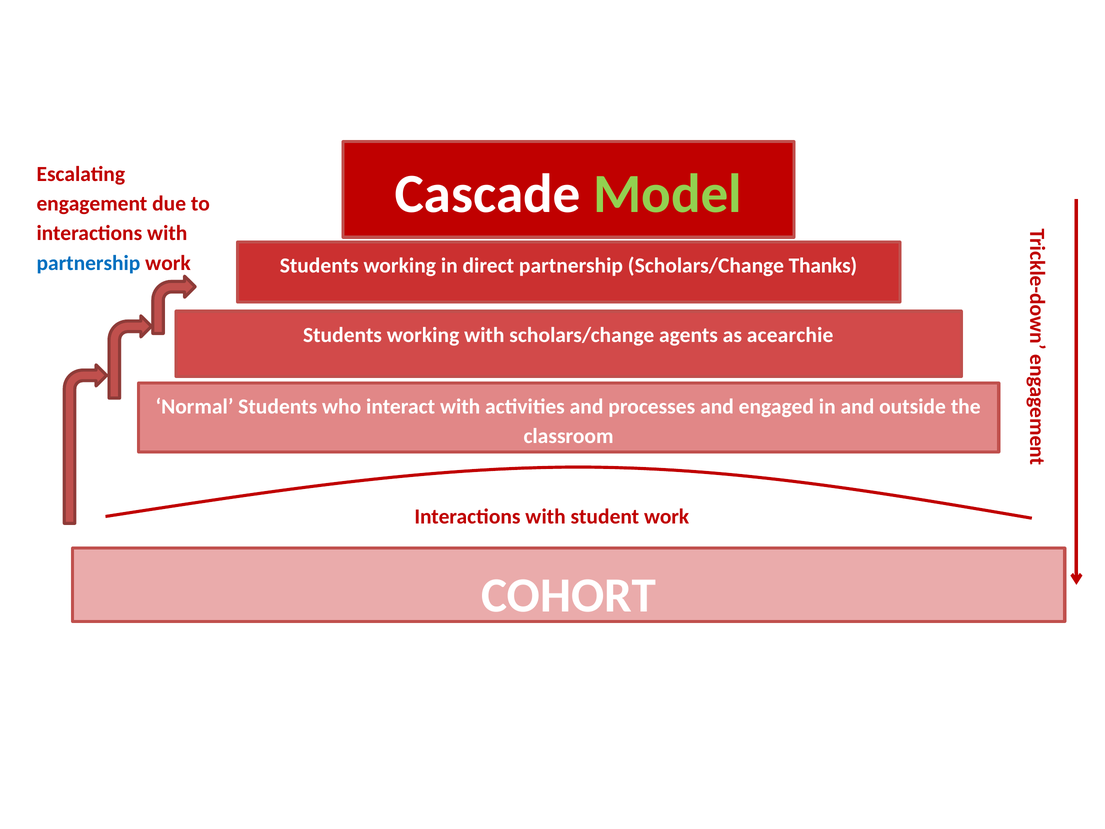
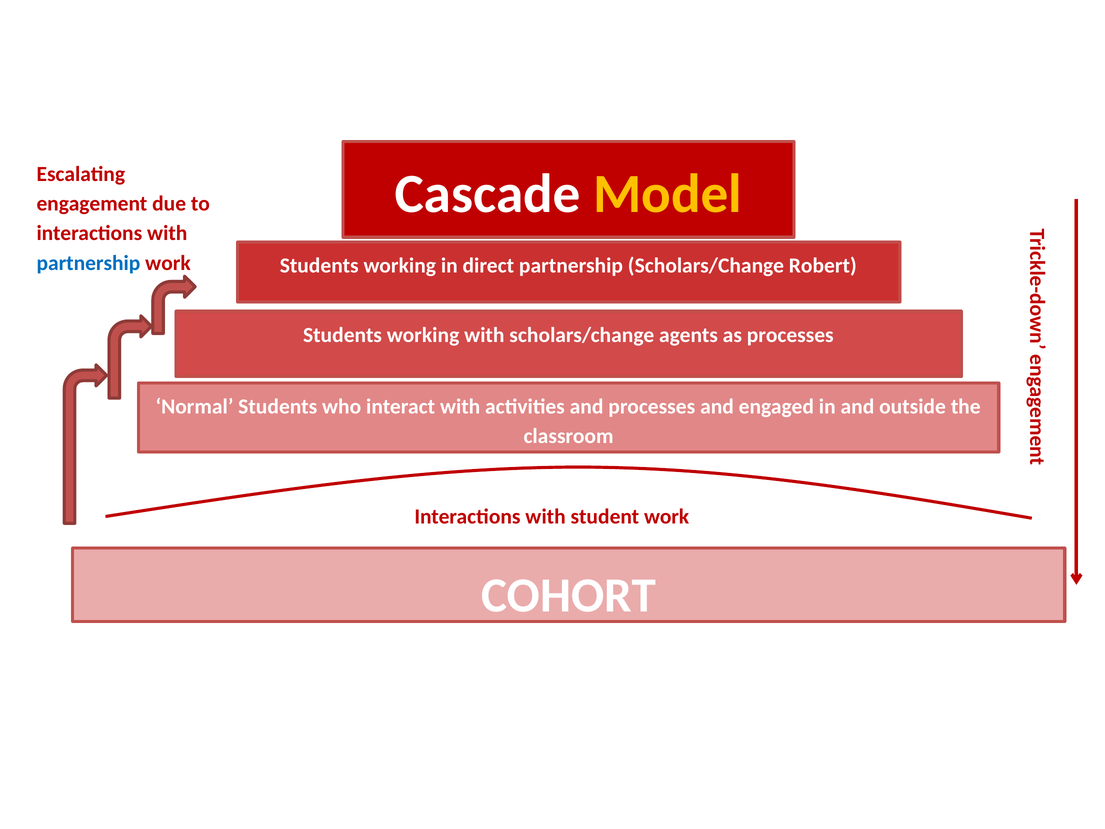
Model colour: light green -> yellow
Thanks: Thanks -> Robert
as acearchie: acearchie -> processes
